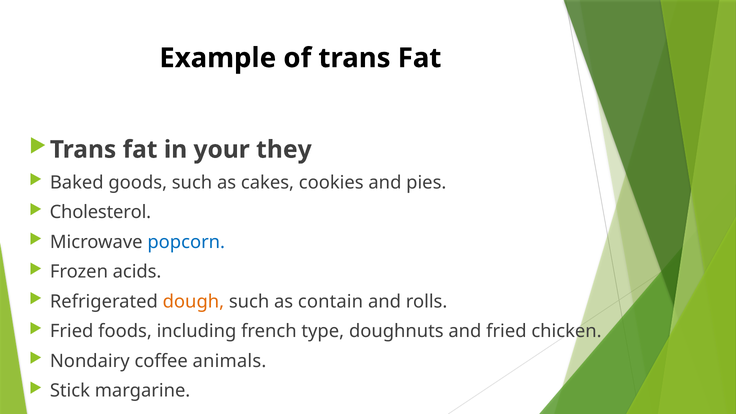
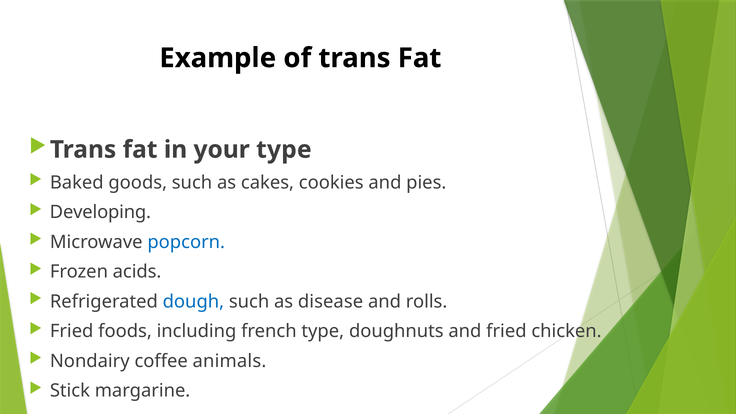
your they: they -> type
Cholesterol: Cholesterol -> Developing
dough colour: orange -> blue
contain: contain -> disease
